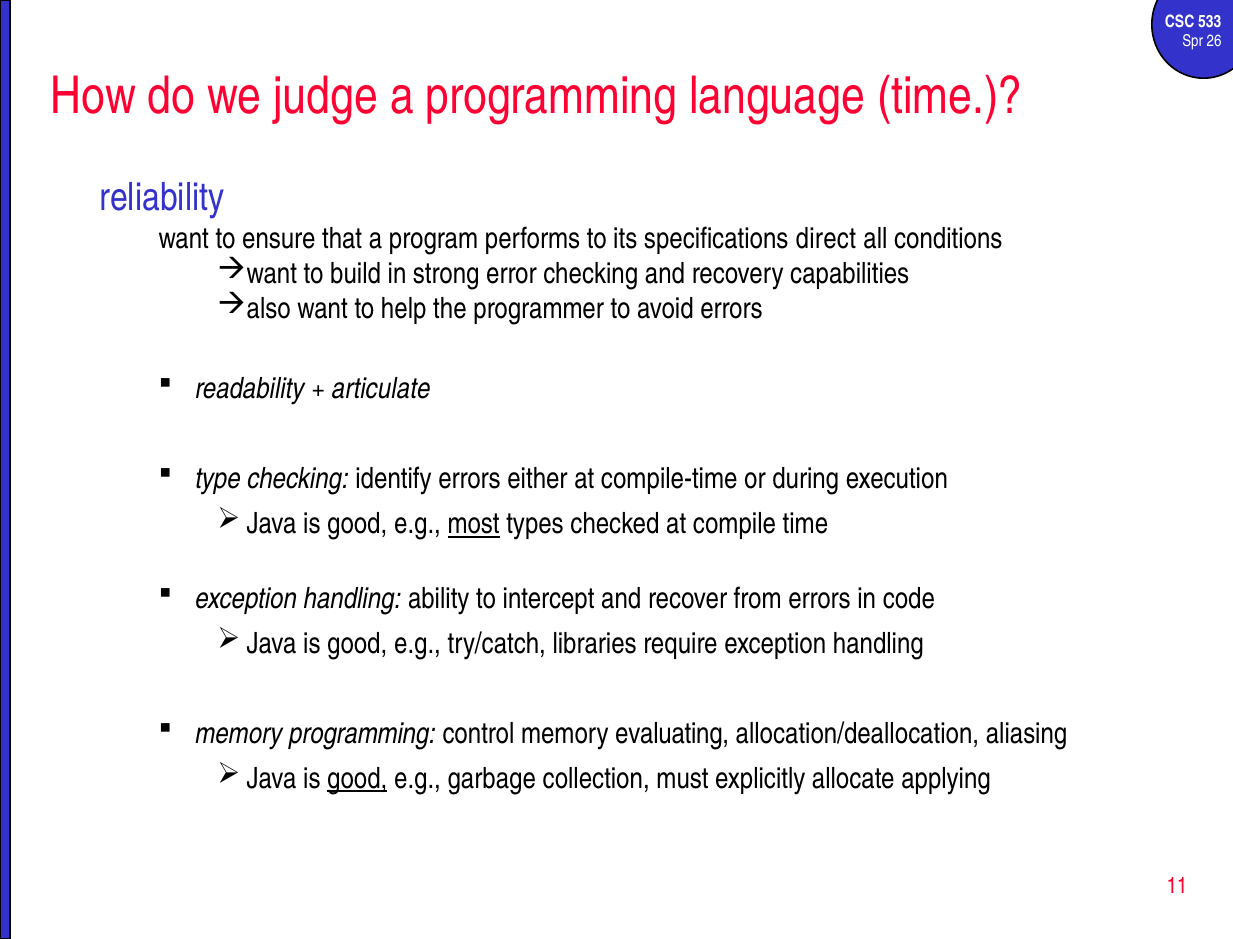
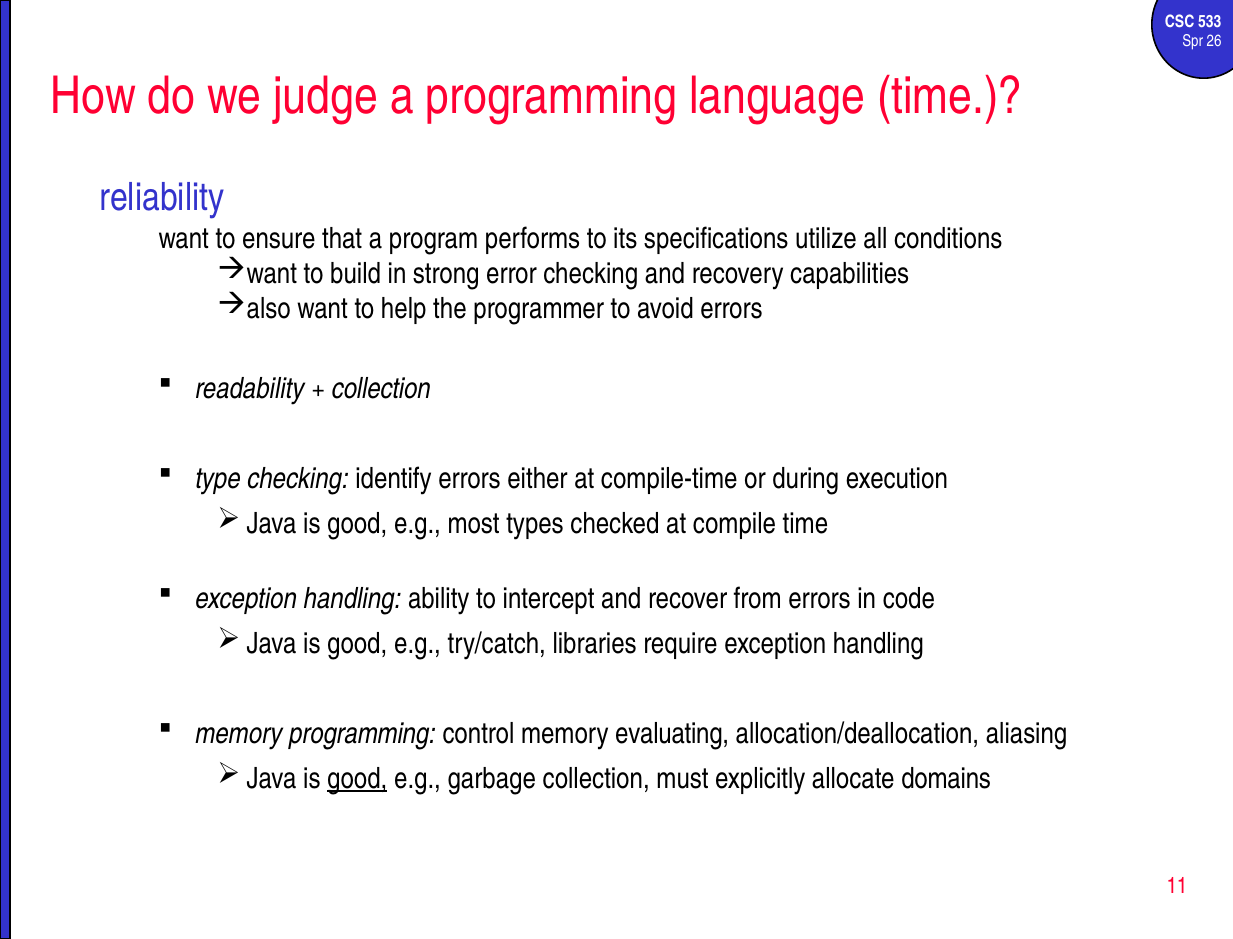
direct: direct -> utilize
articulate at (381, 389): articulate -> collection
most underline: present -> none
applying: applying -> domains
